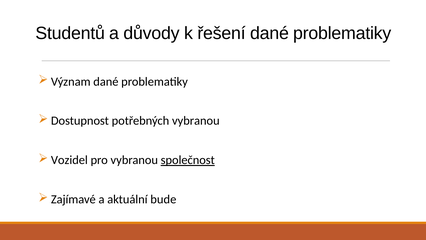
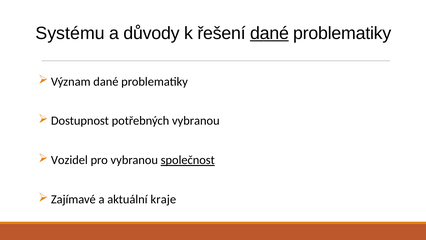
Studentů: Studentů -> Systému
dané at (270, 33) underline: none -> present
bude: bude -> kraje
